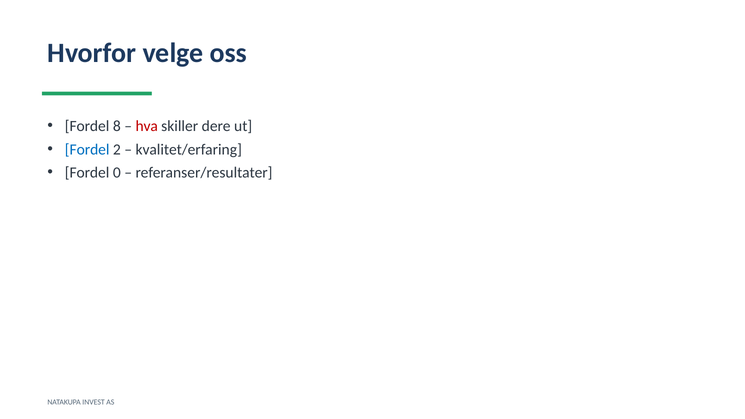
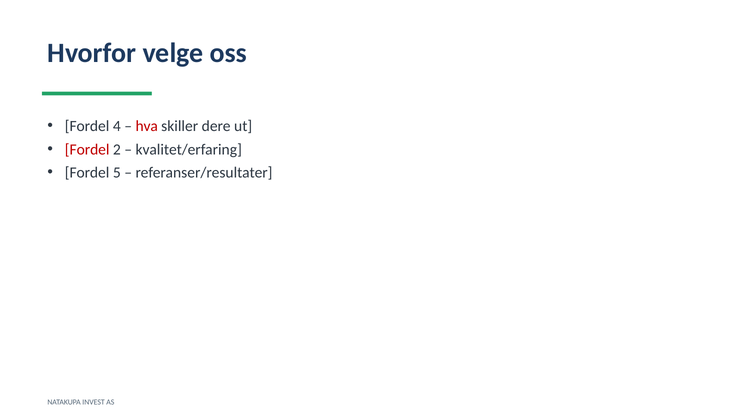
8: 8 -> 4
Fordel at (87, 149) colour: blue -> red
0: 0 -> 5
